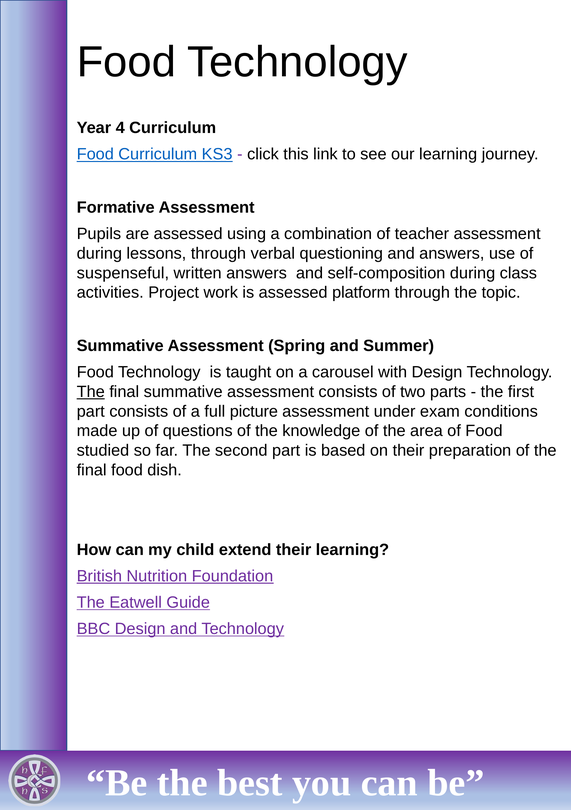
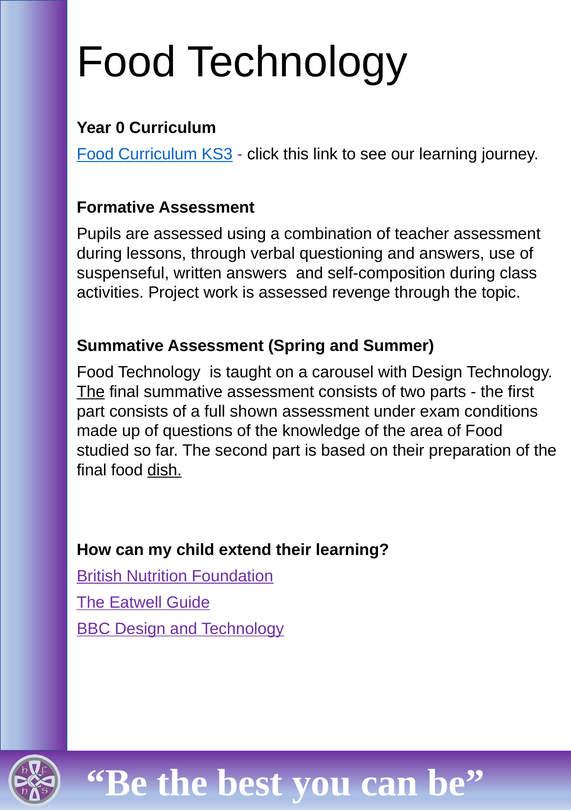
4: 4 -> 0
platform: platform -> revenge
picture: picture -> shown
dish underline: none -> present
